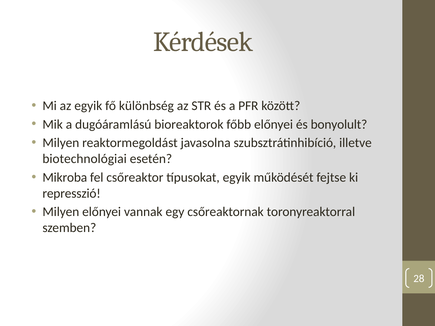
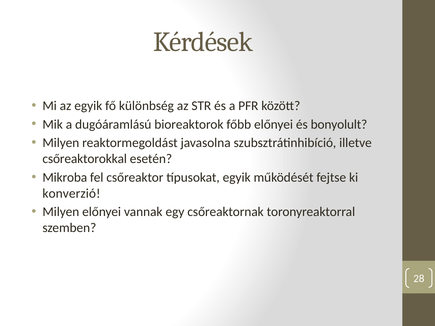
biotechnológiai: biotechnológiai -> csőreaktorokkal
represszió: represszió -> konverzió
